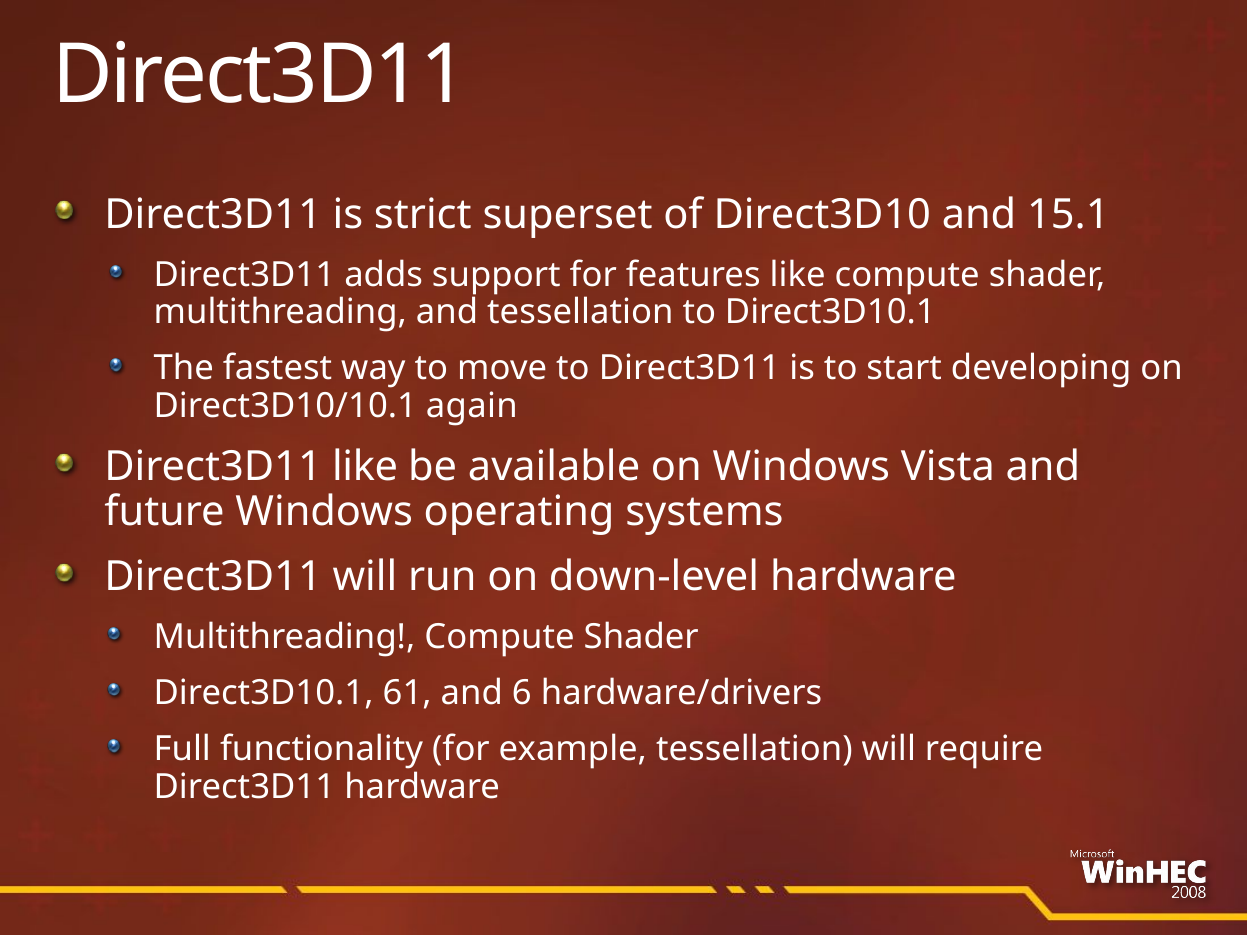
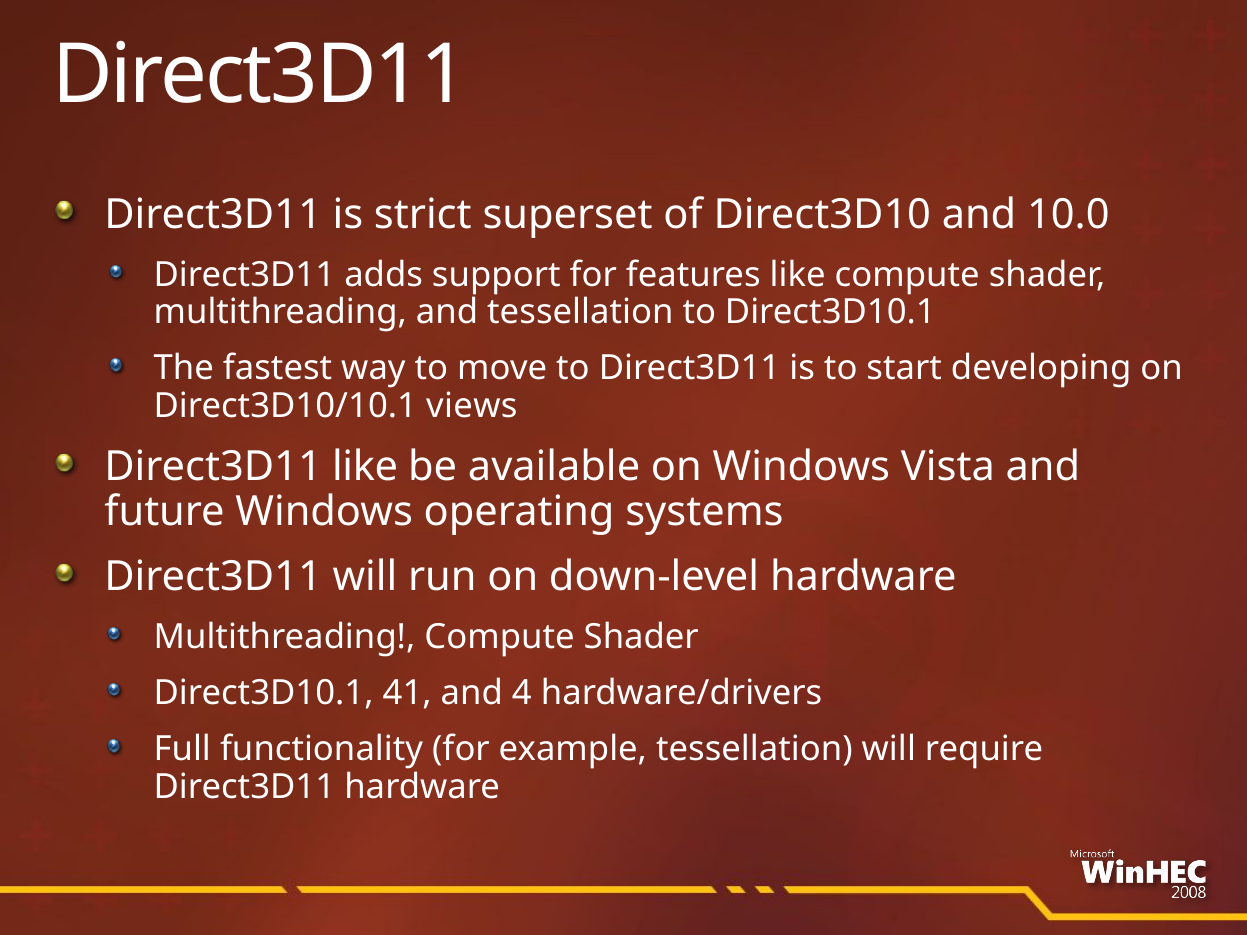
15.1: 15.1 -> 10.0
again: again -> views
61: 61 -> 41
6: 6 -> 4
